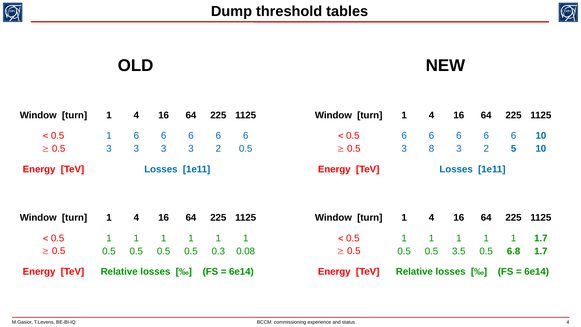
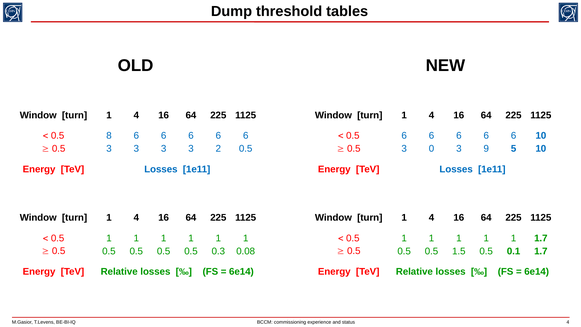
1 at (109, 136): 1 -> 8
8: 8 -> 0
2 at (486, 149): 2 -> 9
3.5: 3.5 -> 1.5
6.8: 6.8 -> 0.1
